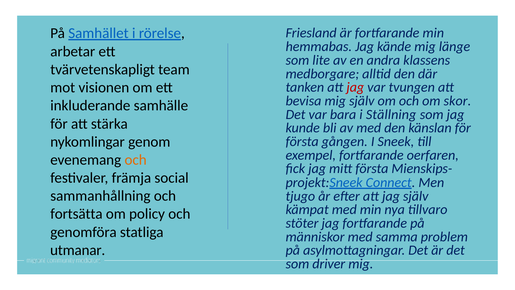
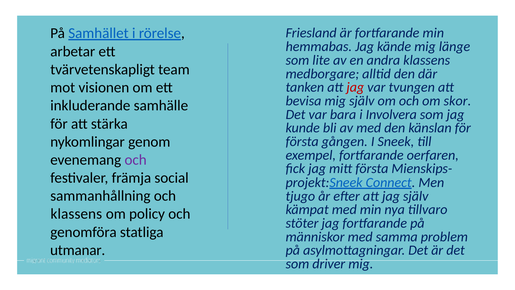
Ställning: Ställning -> Involvera
och at (136, 160) colour: orange -> purple
fortsätta at (76, 214): fortsätta -> klassens
